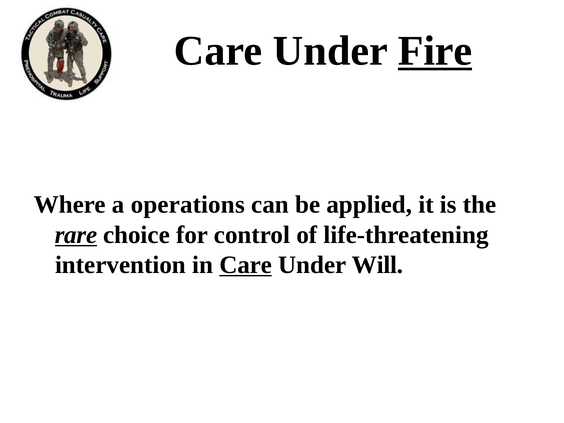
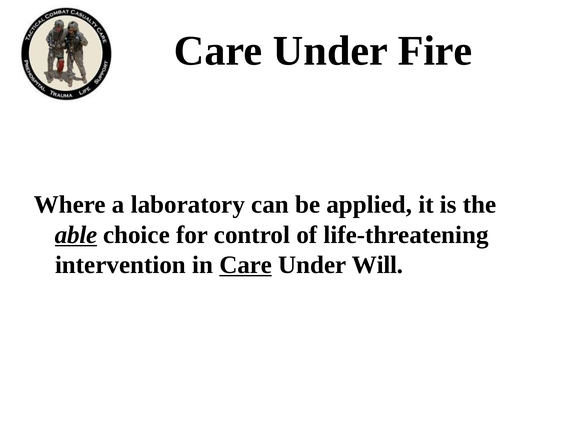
Fire underline: present -> none
operations: operations -> laboratory
rare: rare -> able
